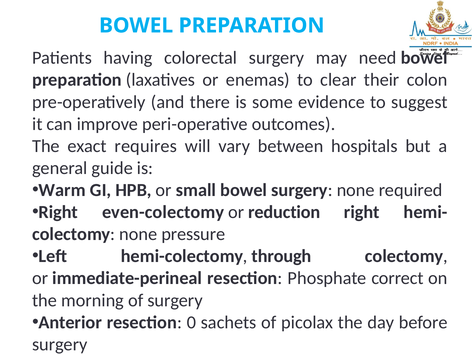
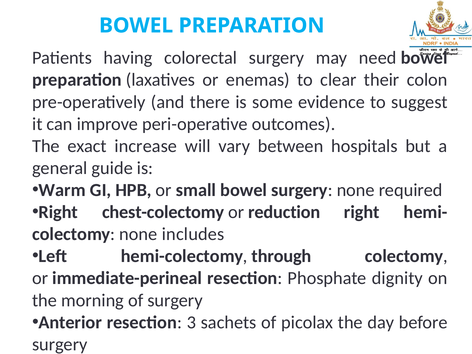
requires: requires -> increase
even-colectomy: even-colectomy -> chest-colectomy
pressure: pressure -> includes
correct: correct -> dignity
0: 0 -> 3
